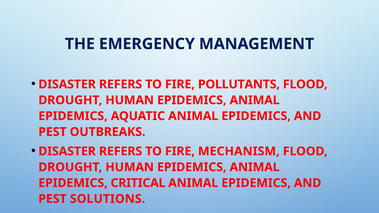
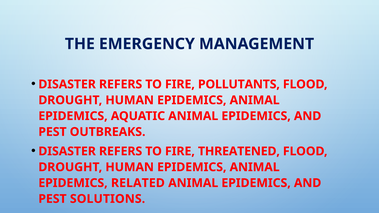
MECHANISM: MECHANISM -> THREATENED
CRITICAL: CRITICAL -> RELATED
